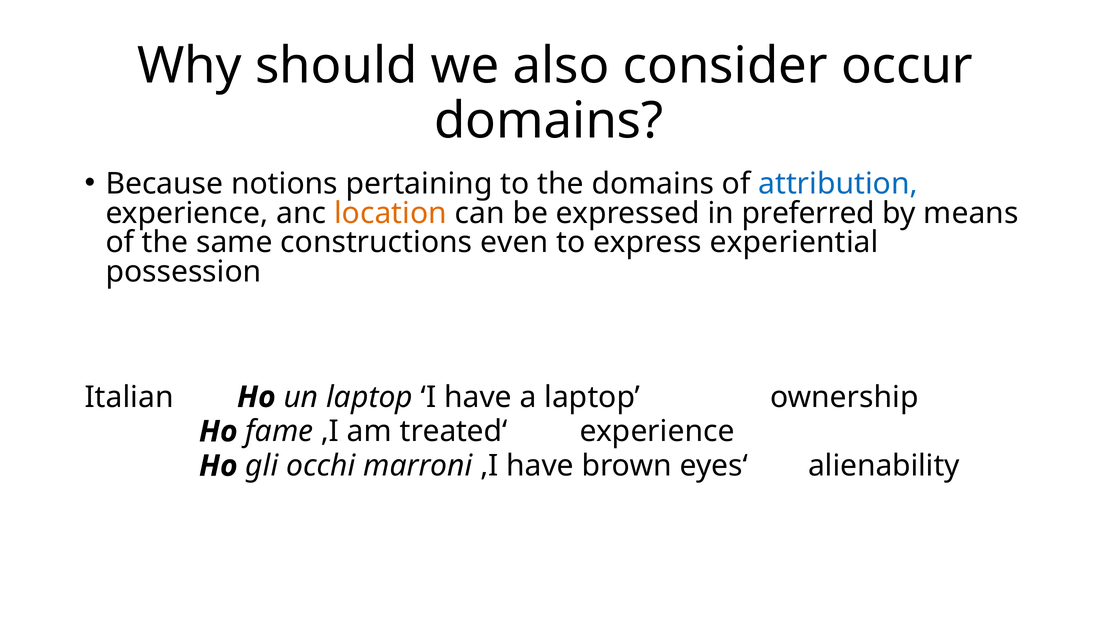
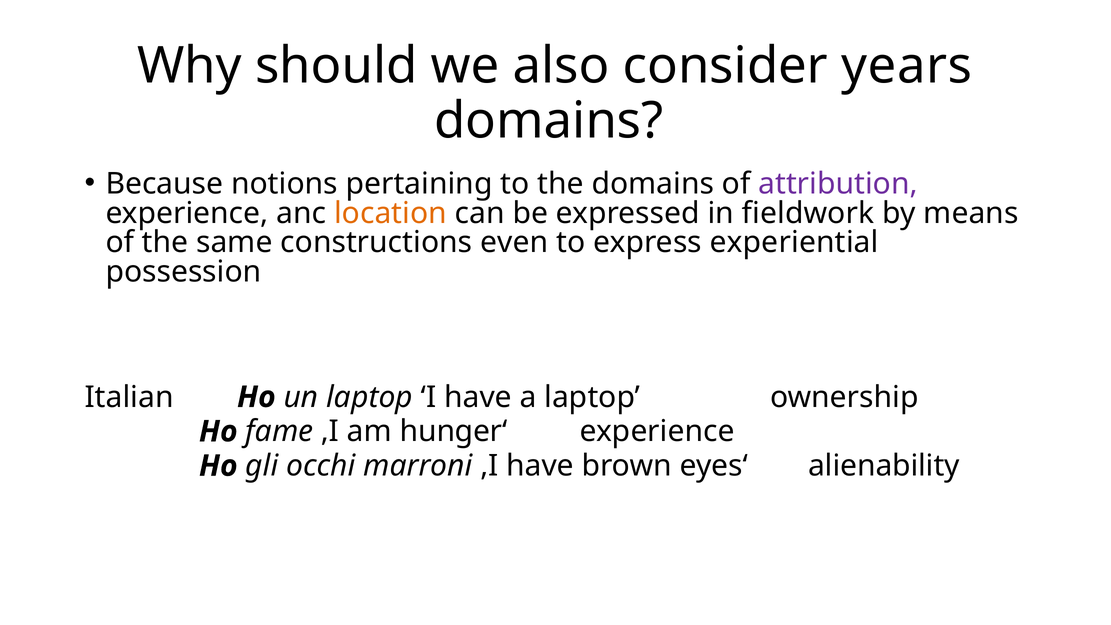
occur: occur -> years
attribution colour: blue -> purple
preferred: preferred -> fieldwork
treated‘: treated‘ -> hunger‘
